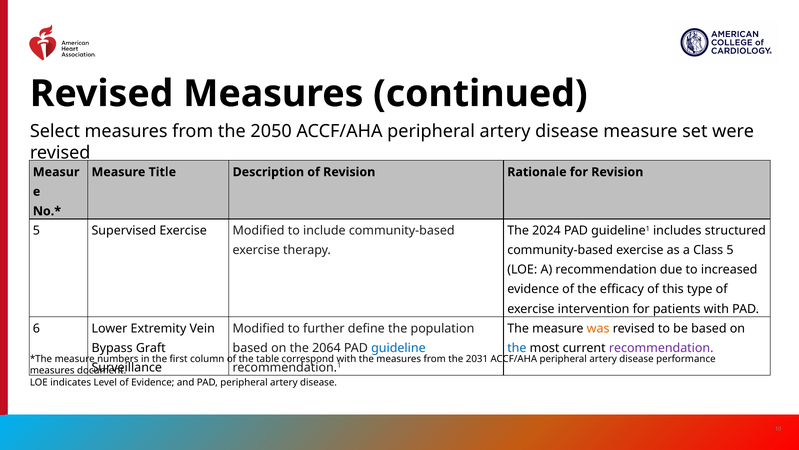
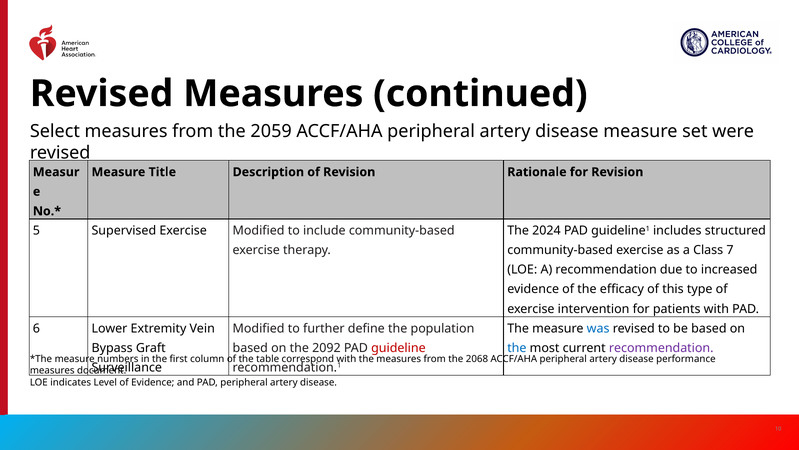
2050: 2050 -> 2059
Class 5: 5 -> 7
was colour: orange -> blue
2064: 2064 -> 2092
guideline colour: blue -> red
2031: 2031 -> 2068
